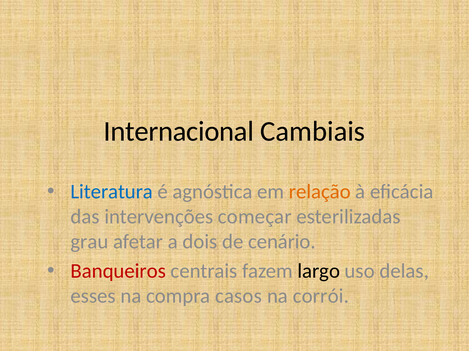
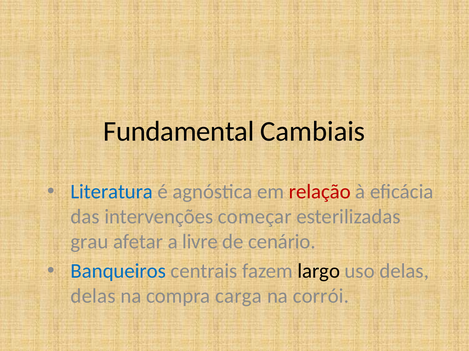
Internacional: Internacional -> Fundamental
relação colour: orange -> red
dois: dois -> livre
Banqueiros colour: red -> blue
esses at (93, 297): esses -> delas
casos: casos -> carga
